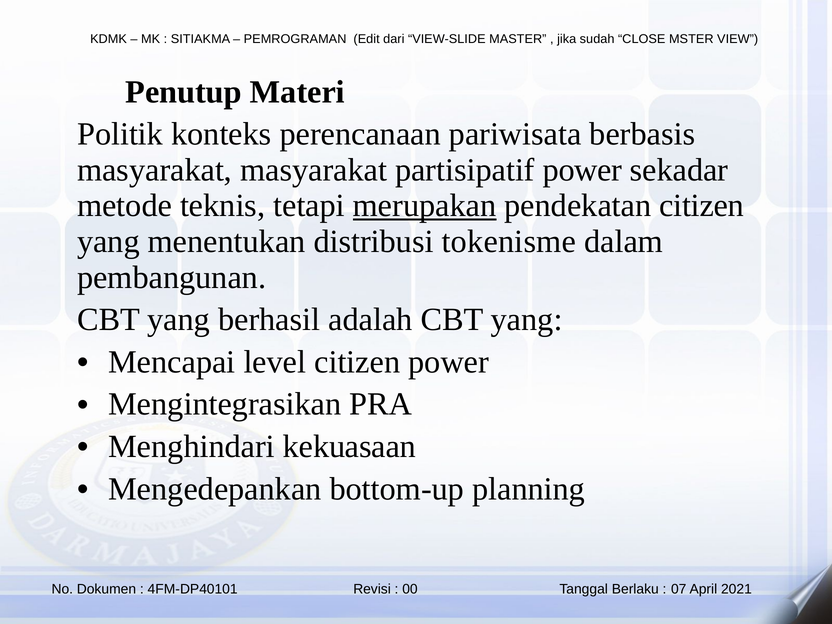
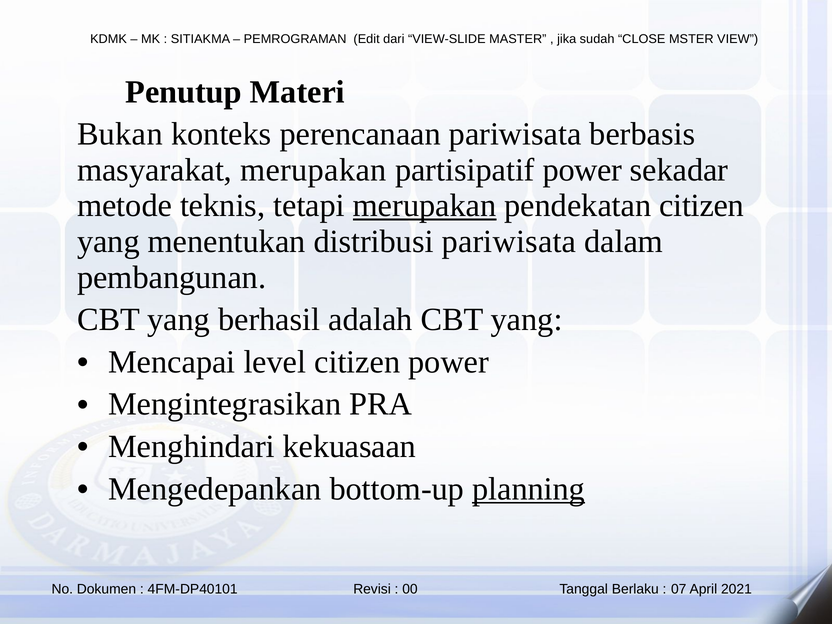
Politik: Politik -> Bukan
masyarakat masyarakat: masyarakat -> merupakan
distribusi tokenisme: tokenisme -> pariwisata
planning underline: none -> present
